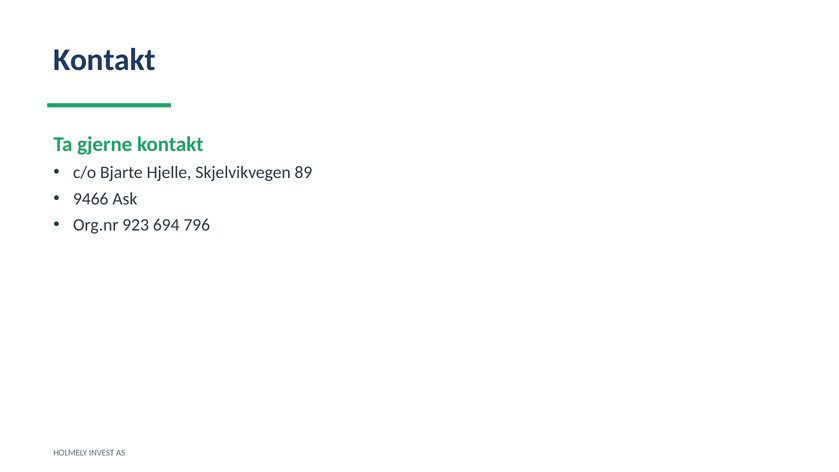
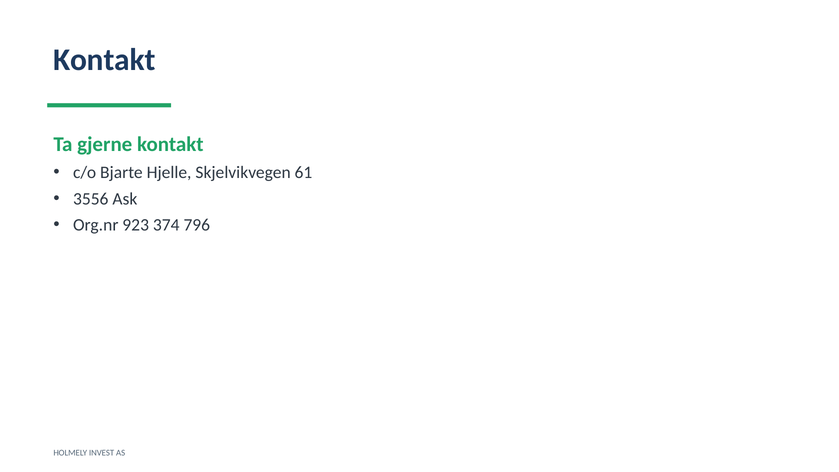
89: 89 -> 61
9466: 9466 -> 3556
694: 694 -> 374
